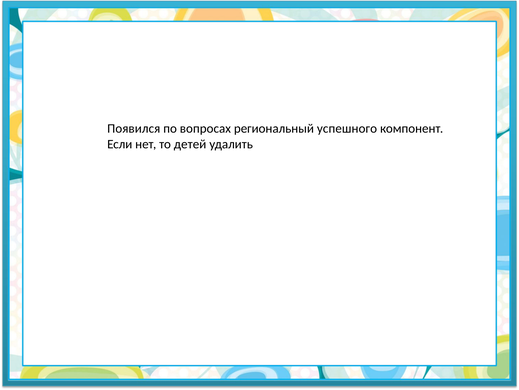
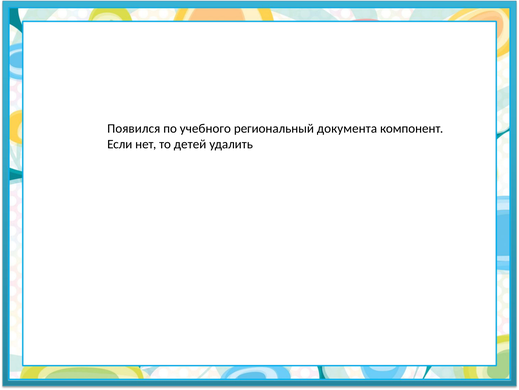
вопросах: вопросах -> учебного
успешного: успешного -> документа
